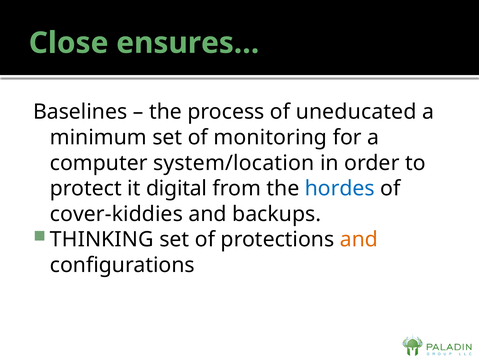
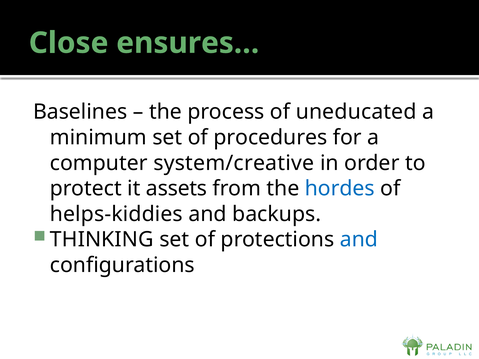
monitoring: monitoring -> procedures
system/location: system/location -> system/creative
digital: digital -> assets
cover-kiddies: cover-kiddies -> helps-kiddies
and at (359, 240) colour: orange -> blue
